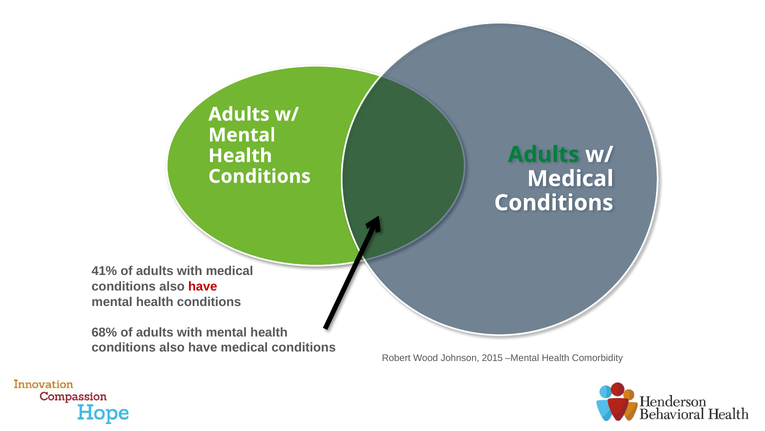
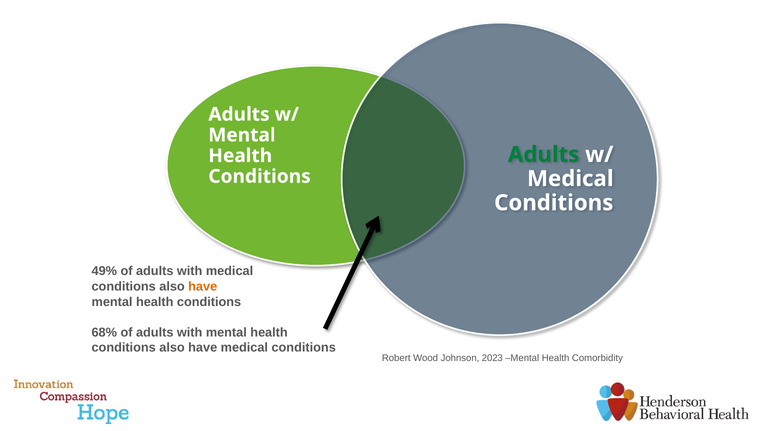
41%: 41% -> 49%
have at (203, 286) colour: red -> orange
2015: 2015 -> 2023
